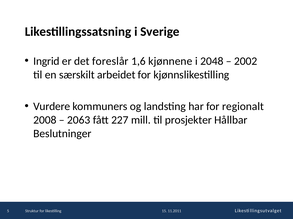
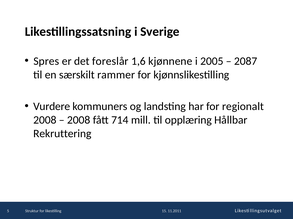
Ingrid: Ingrid -> Spres
2048: 2048 -> 2005
2002: 2002 -> 2087
arbeidet: arbeidet -> rammer
2063 at (79, 120): 2063 -> 2008
227: 227 -> 714
prosjekter: prosjekter -> opplæring
Beslutninger: Beslutninger -> Rekruttering
